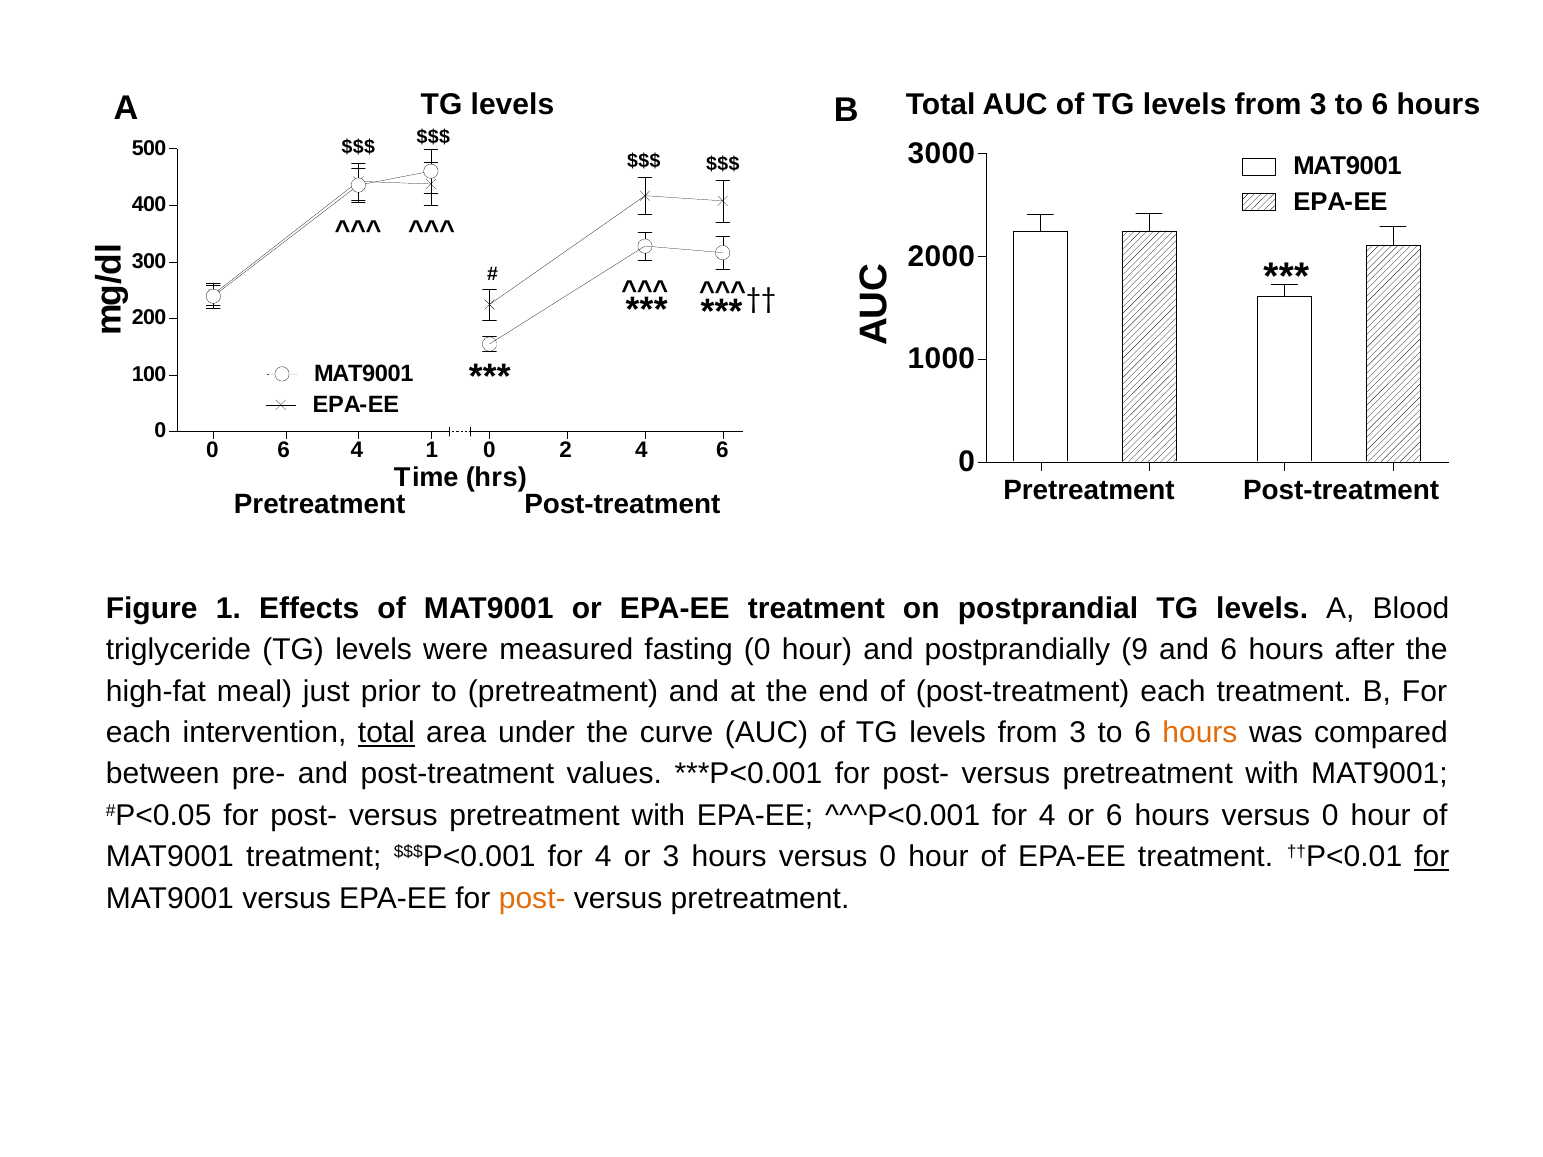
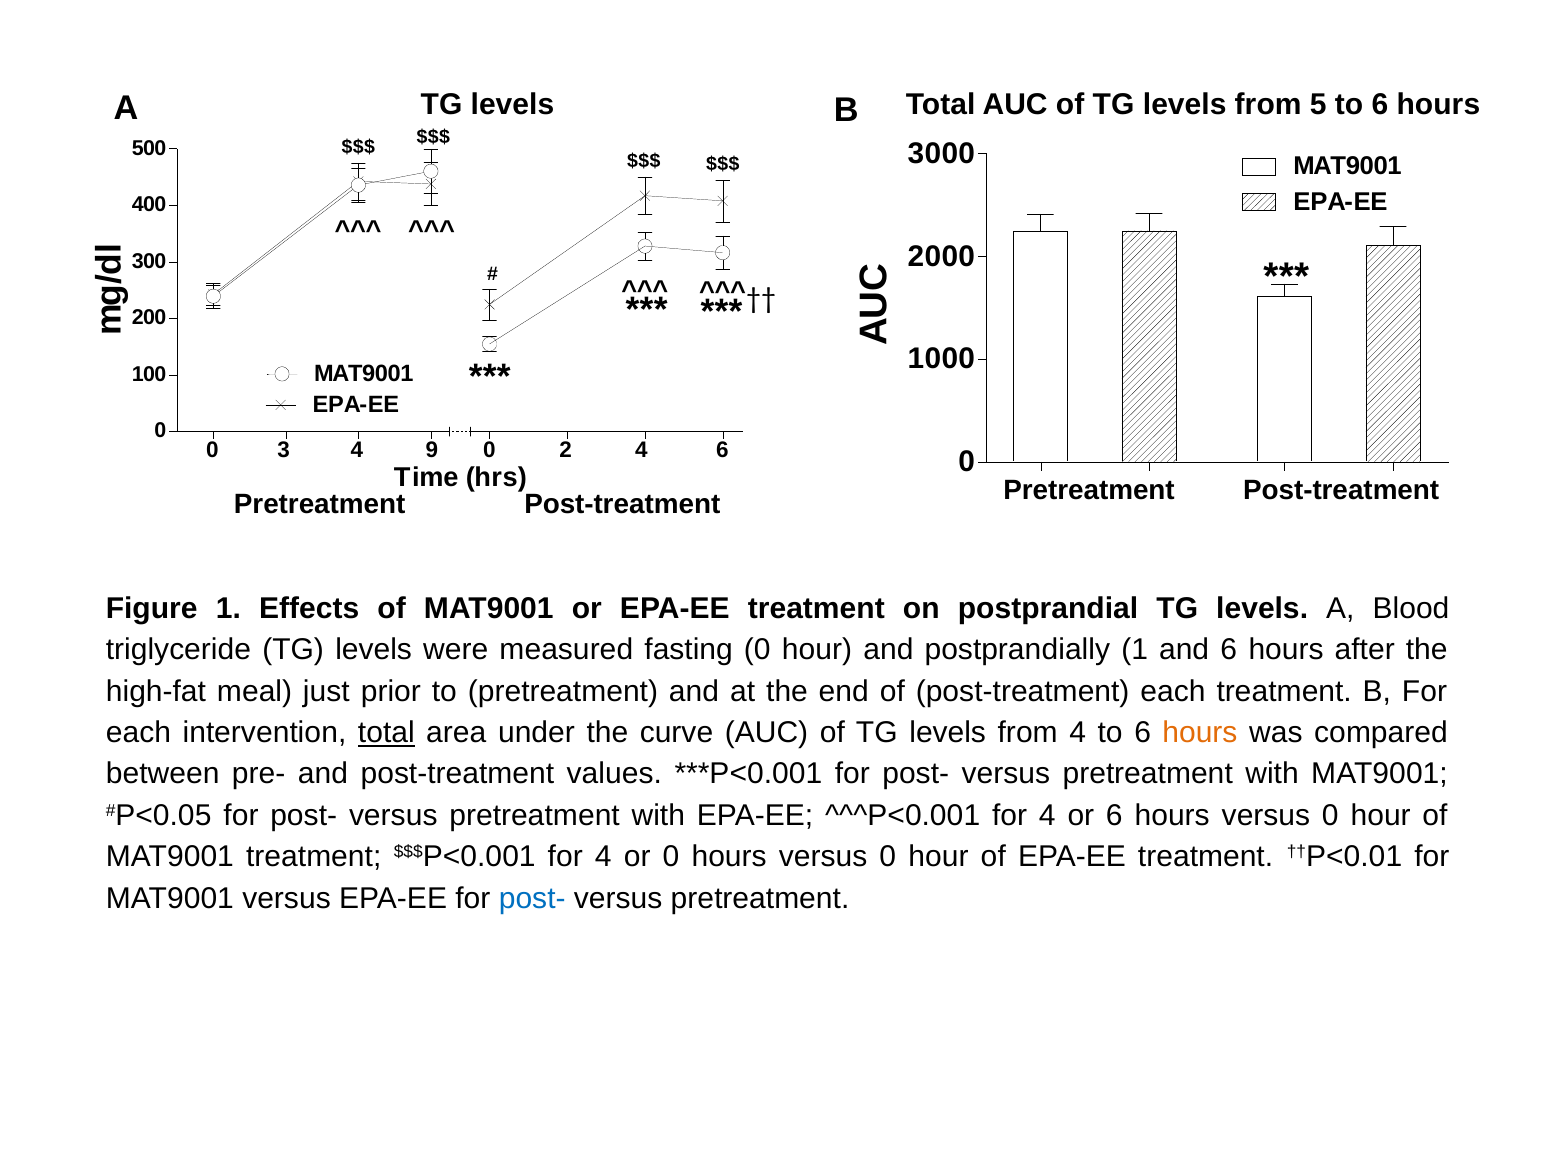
3 at (1318, 105): 3 -> 5
0 6: 6 -> 3
4 1: 1 -> 9
postprandially 9: 9 -> 1
3 at (1078, 733): 3 -> 4
or 3: 3 -> 0
for at (1432, 857) underline: present -> none
post- at (532, 898) colour: orange -> blue
